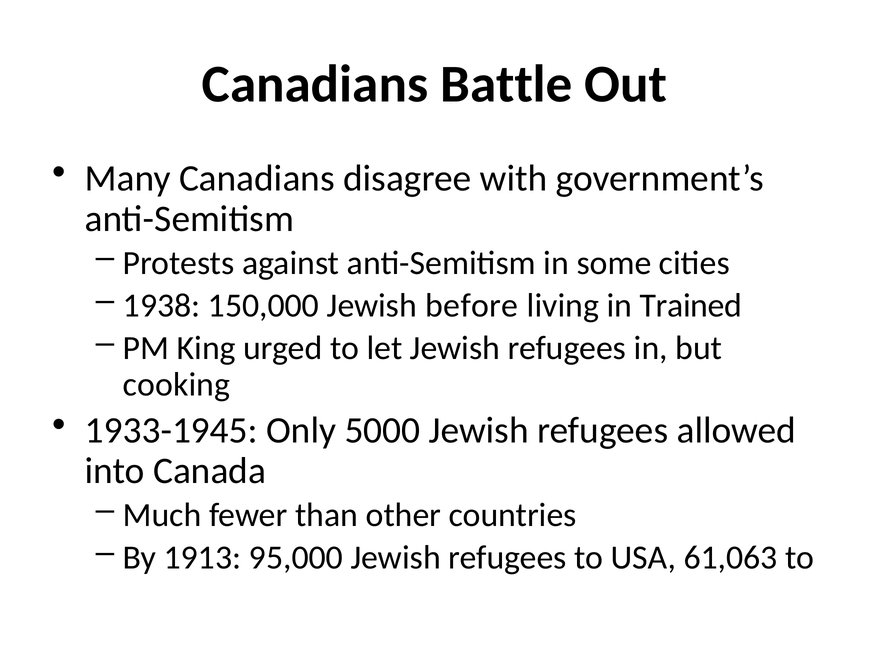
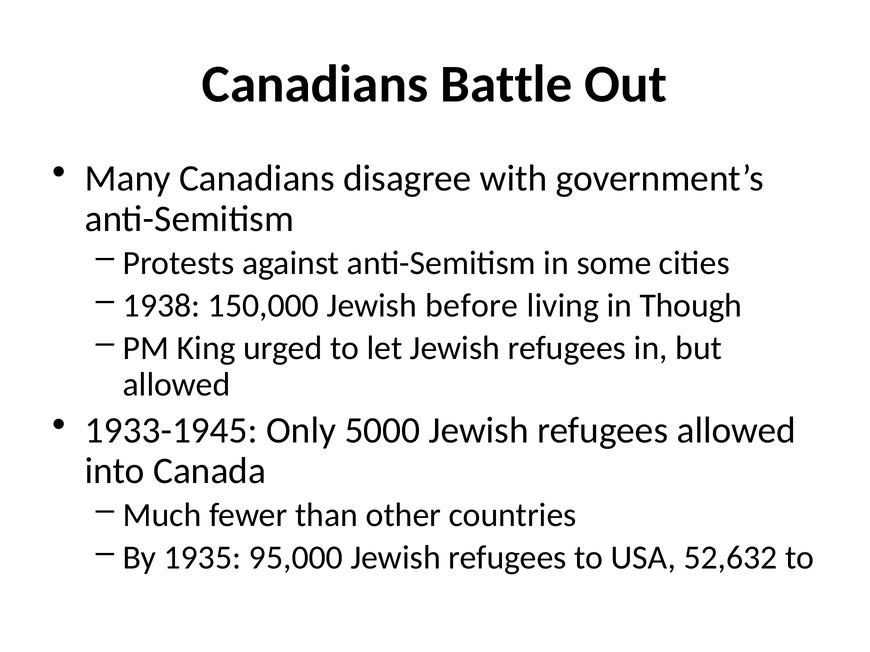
Trained: Trained -> Though
cooking at (177, 385): cooking -> allowed
1913: 1913 -> 1935
61,063: 61,063 -> 52,632
